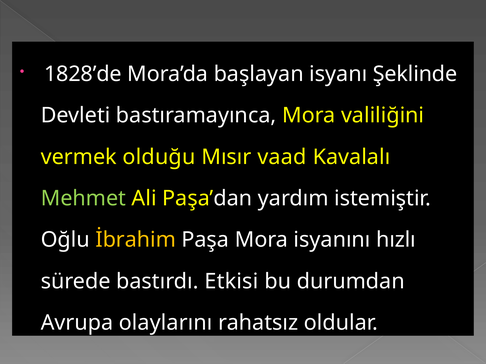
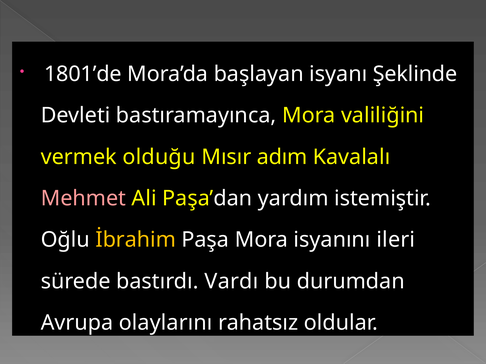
1828’de: 1828’de -> 1801’de
vaad: vaad -> adım
Mehmet colour: light green -> pink
hızlı: hızlı -> ileri
Etkisi: Etkisi -> Vardı
